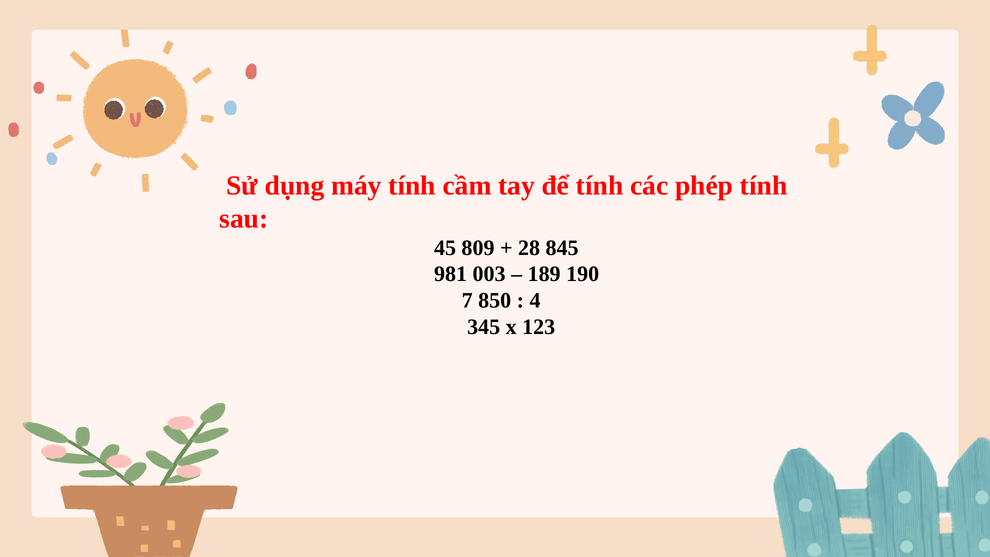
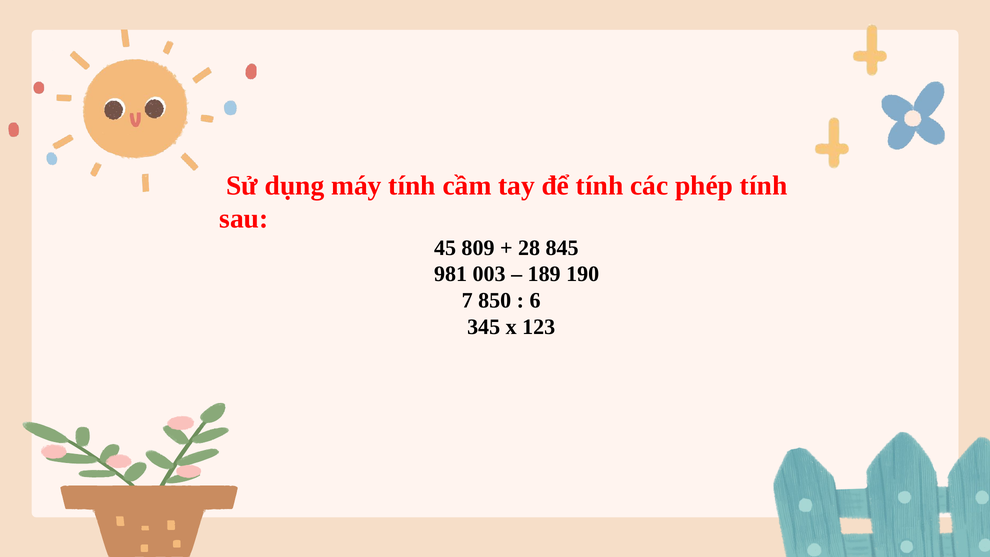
4: 4 -> 6
